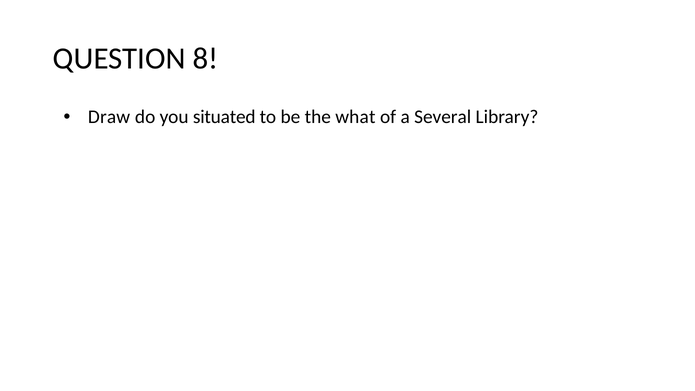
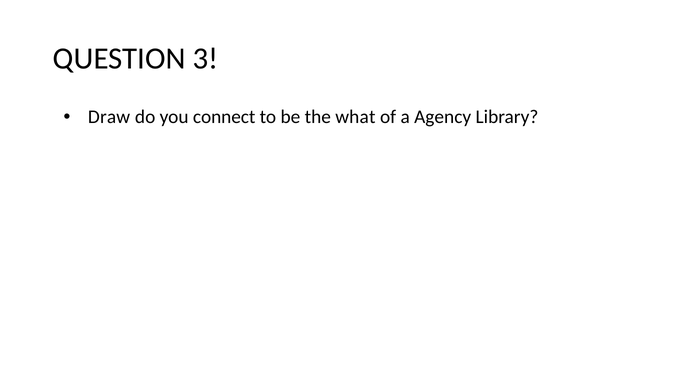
8: 8 -> 3
situated: situated -> connect
Several: Several -> Agency
